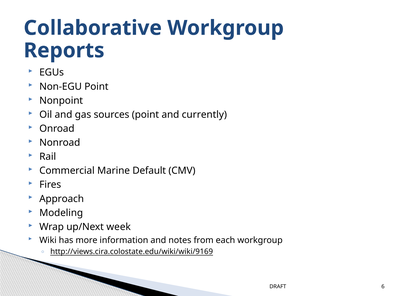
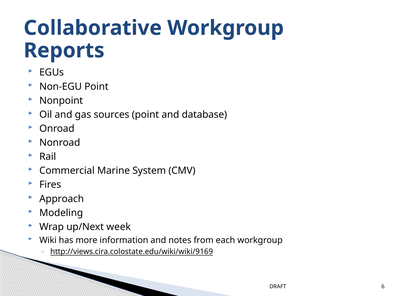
currently: currently -> database
Default: Default -> System
